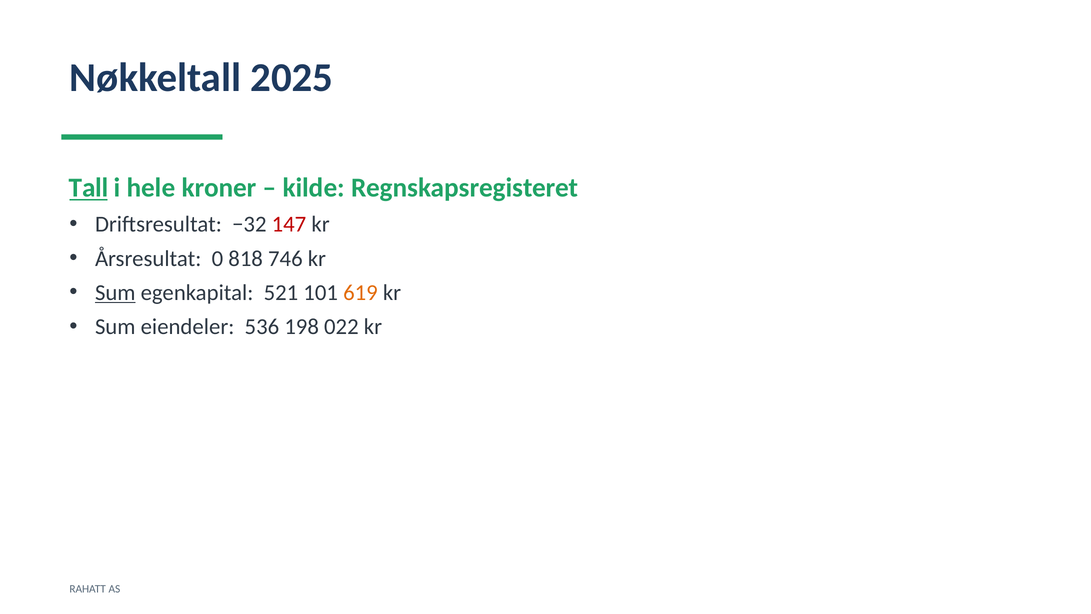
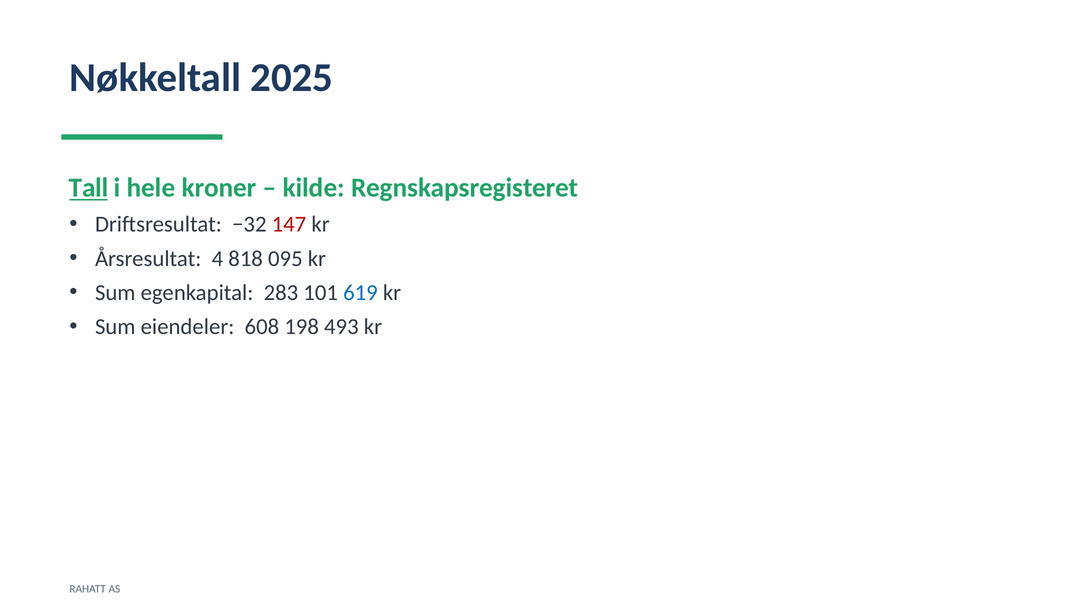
0: 0 -> 4
746: 746 -> 095
Sum at (115, 293) underline: present -> none
521: 521 -> 283
619 colour: orange -> blue
536: 536 -> 608
022: 022 -> 493
